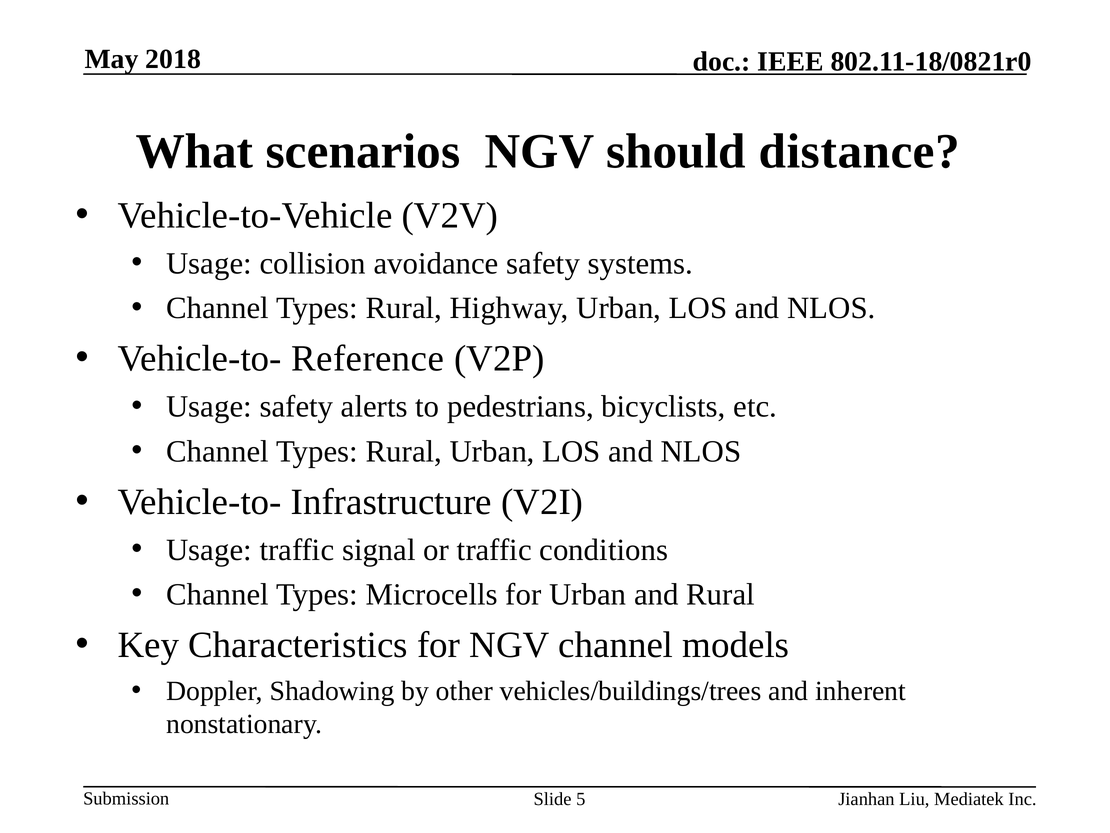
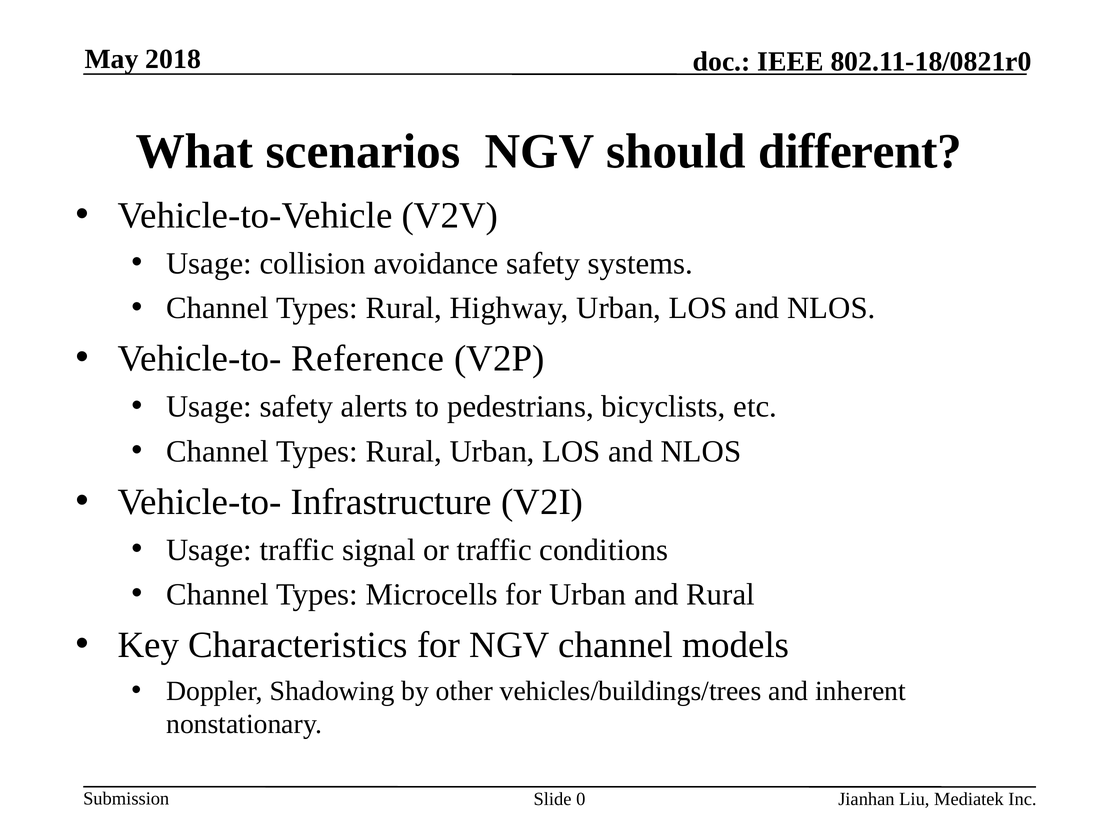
distance: distance -> different
5: 5 -> 0
